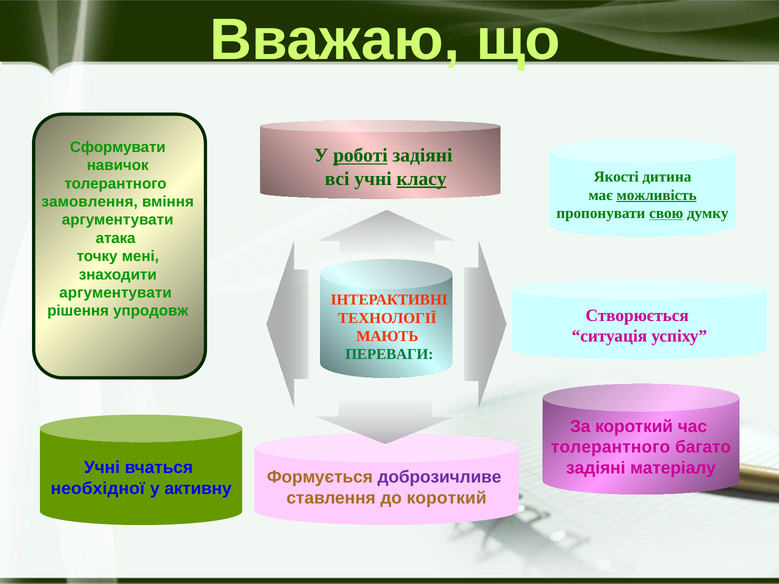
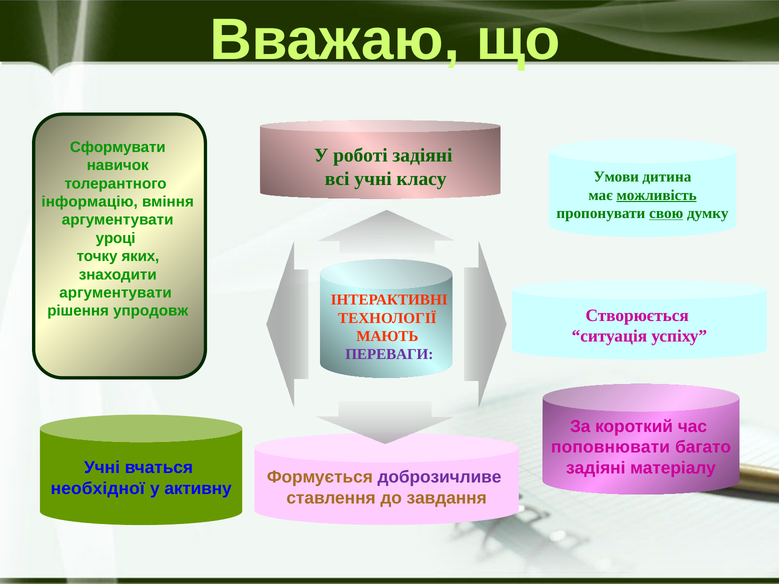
роботі underline: present -> none
класу underline: present -> none
Якості: Якості -> Умови
замовлення: замовлення -> інформацію
атака: атака -> уроці
мені: мені -> яких
ПЕРЕВАГИ colour: green -> purple
толерантного at (611, 447): толерантного -> поповнювати
до короткий: короткий -> завдання
